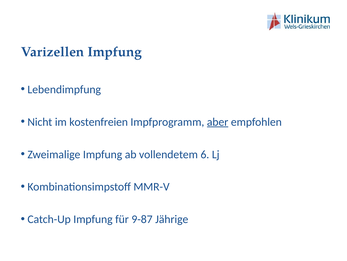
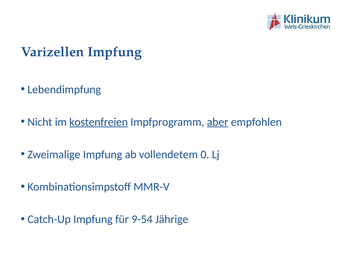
kostenfreien underline: none -> present
6: 6 -> 0
9-87: 9-87 -> 9-54
